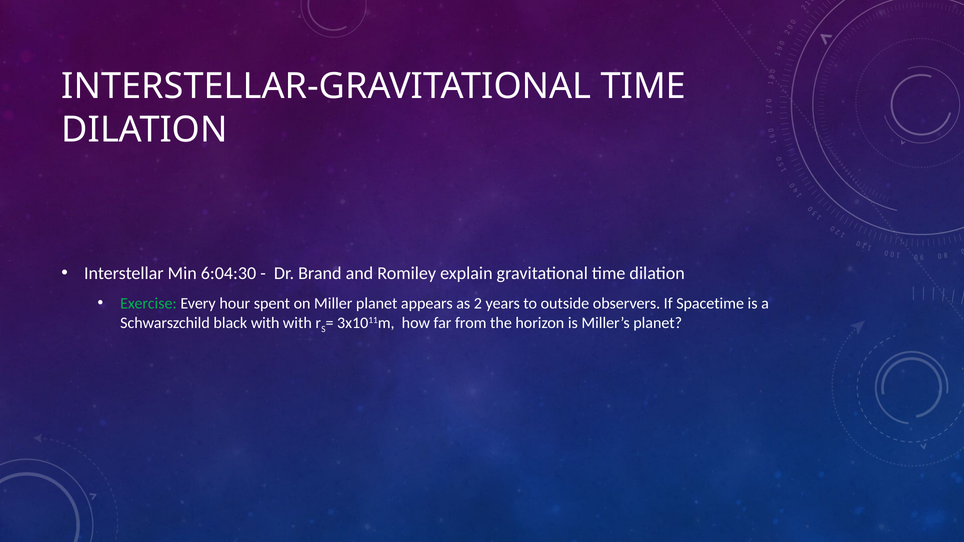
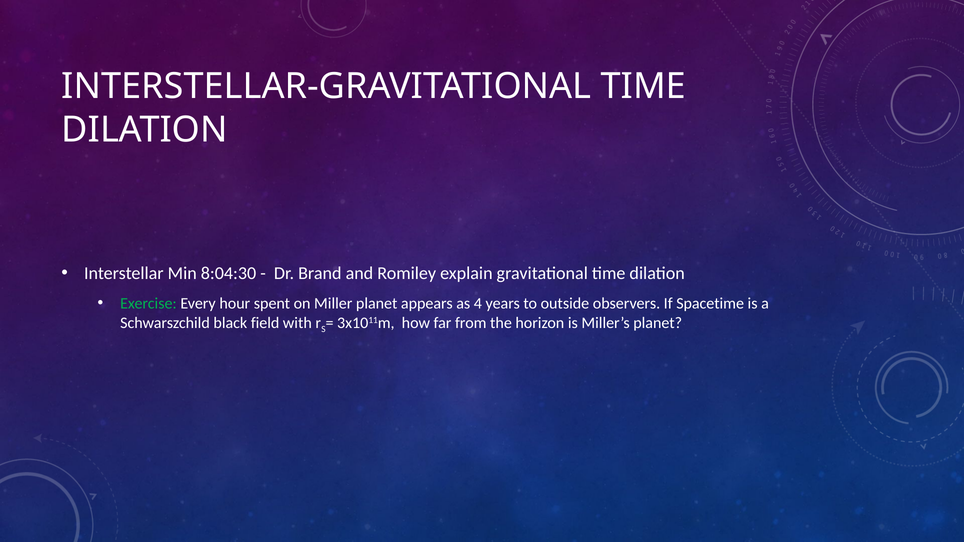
6:04:30: 6:04:30 -> 8:04:30
2: 2 -> 4
black with: with -> field
